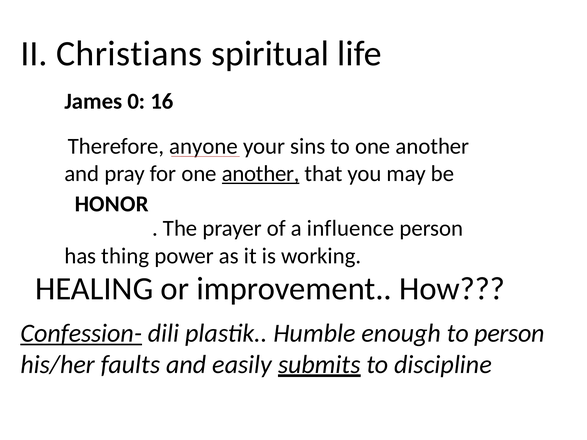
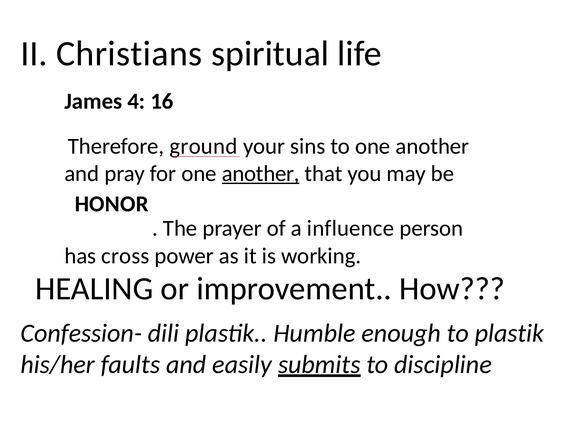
0: 0 -> 4
anyone: anyone -> ground
thing: thing -> cross
Confession- underline: present -> none
to person: person -> plastik
